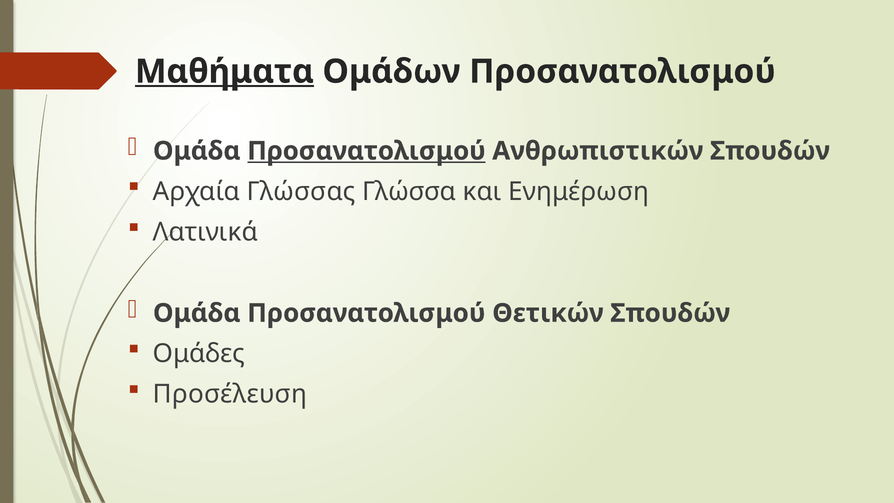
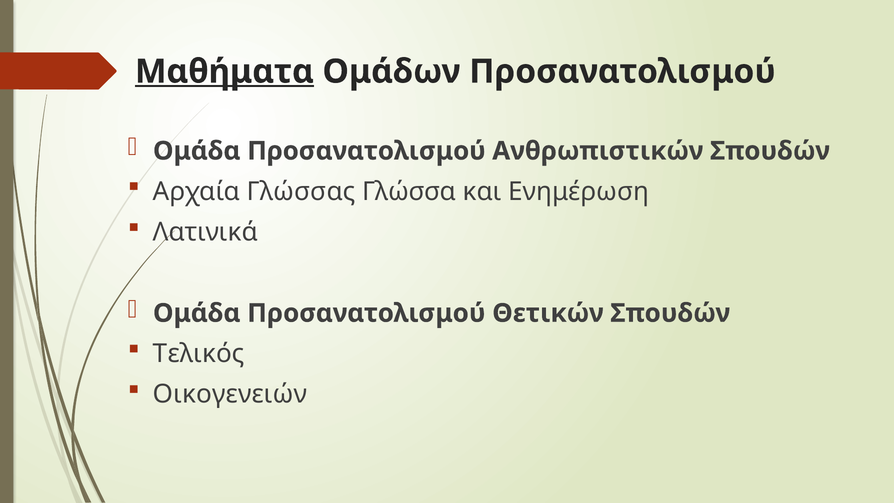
Προσανατολισμού at (366, 151) underline: present -> none
Ομάδες: Ομάδες -> Τελικός
Προσέλευση: Προσέλευση -> Οικογενειών
